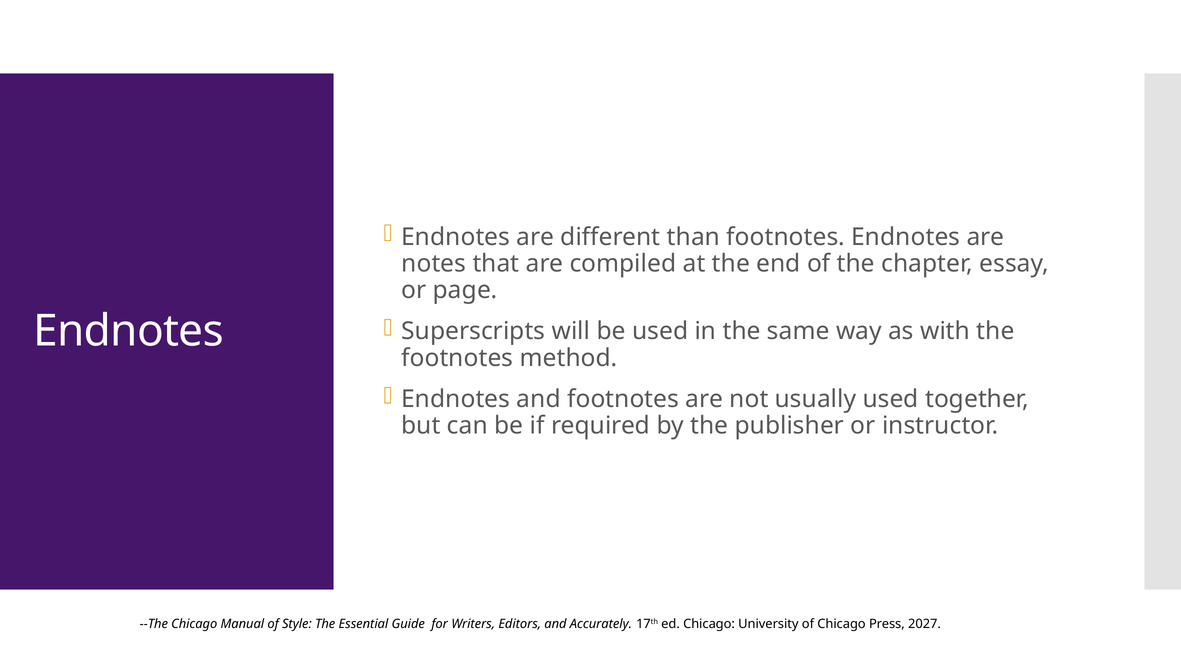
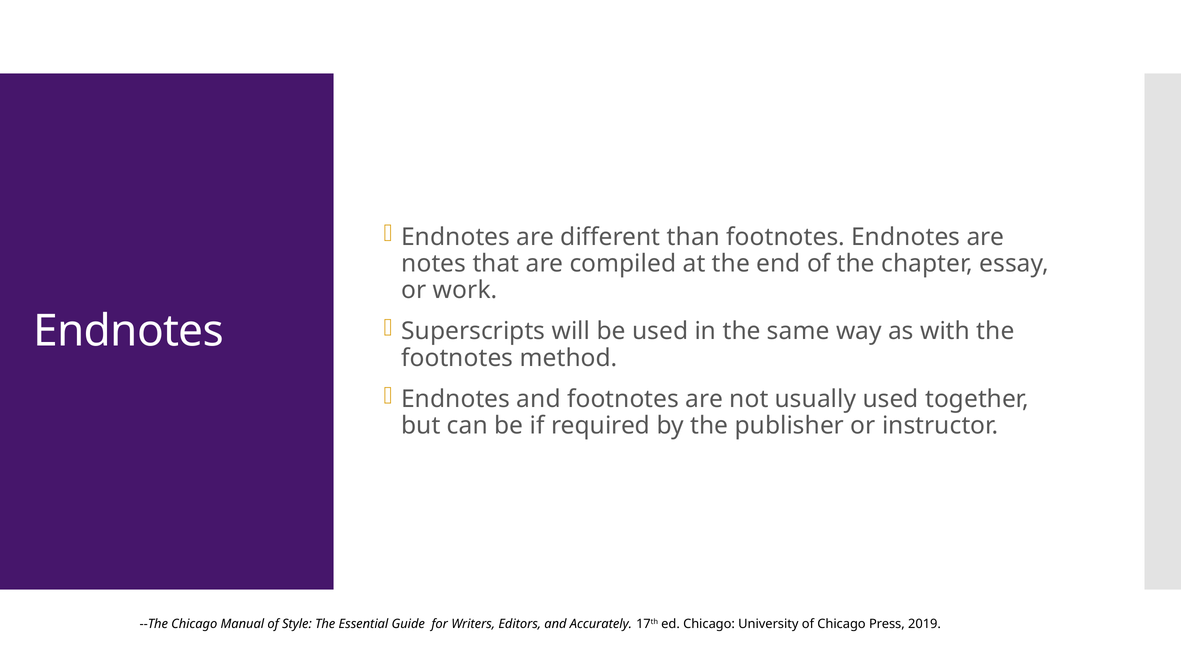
page: page -> work
2027: 2027 -> 2019
